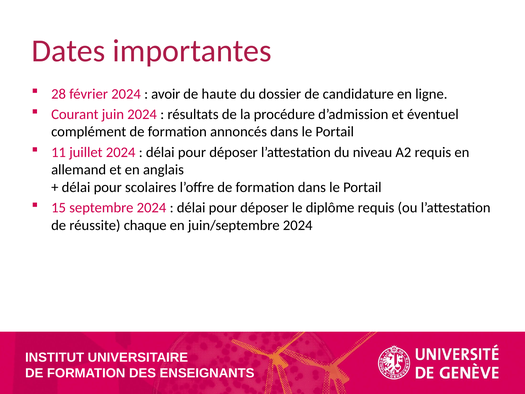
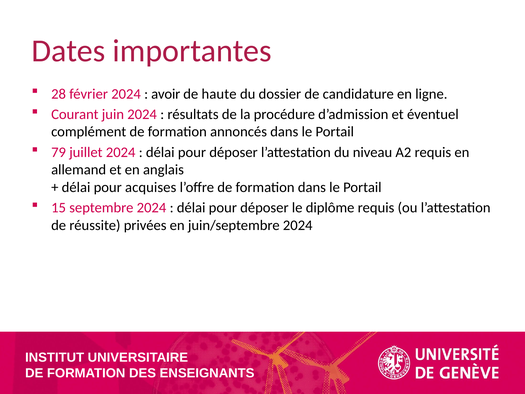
11: 11 -> 79
scolaires: scolaires -> acquises
chaque: chaque -> privées
